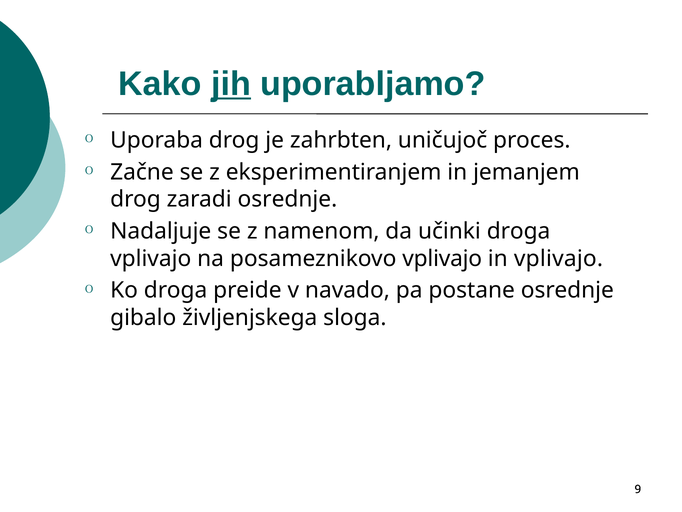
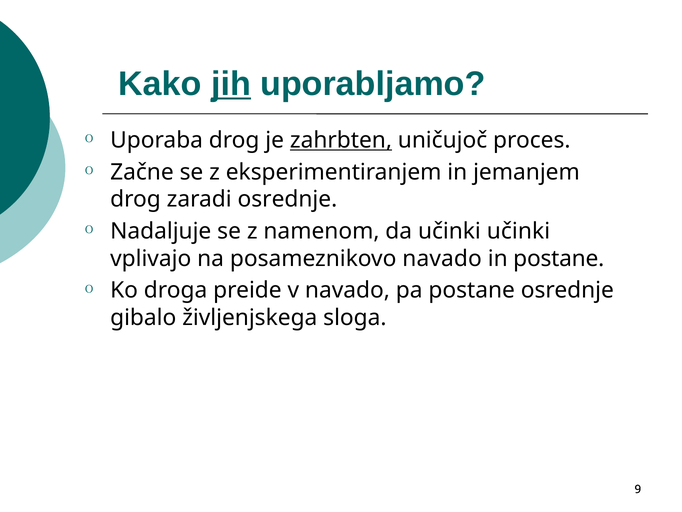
zahrbten underline: none -> present
učinki droga: droga -> učinki
posameznikovo vplivajo: vplivajo -> navado
in vplivajo: vplivajo -> postane
